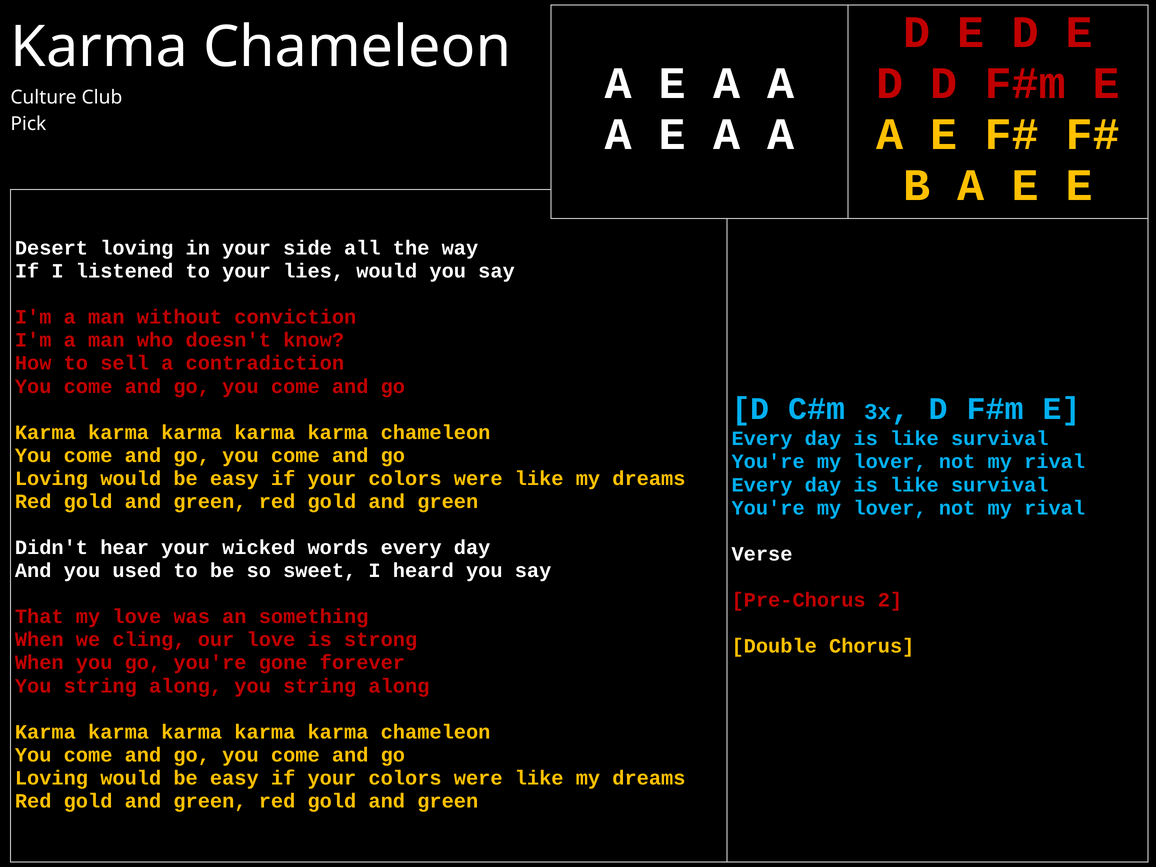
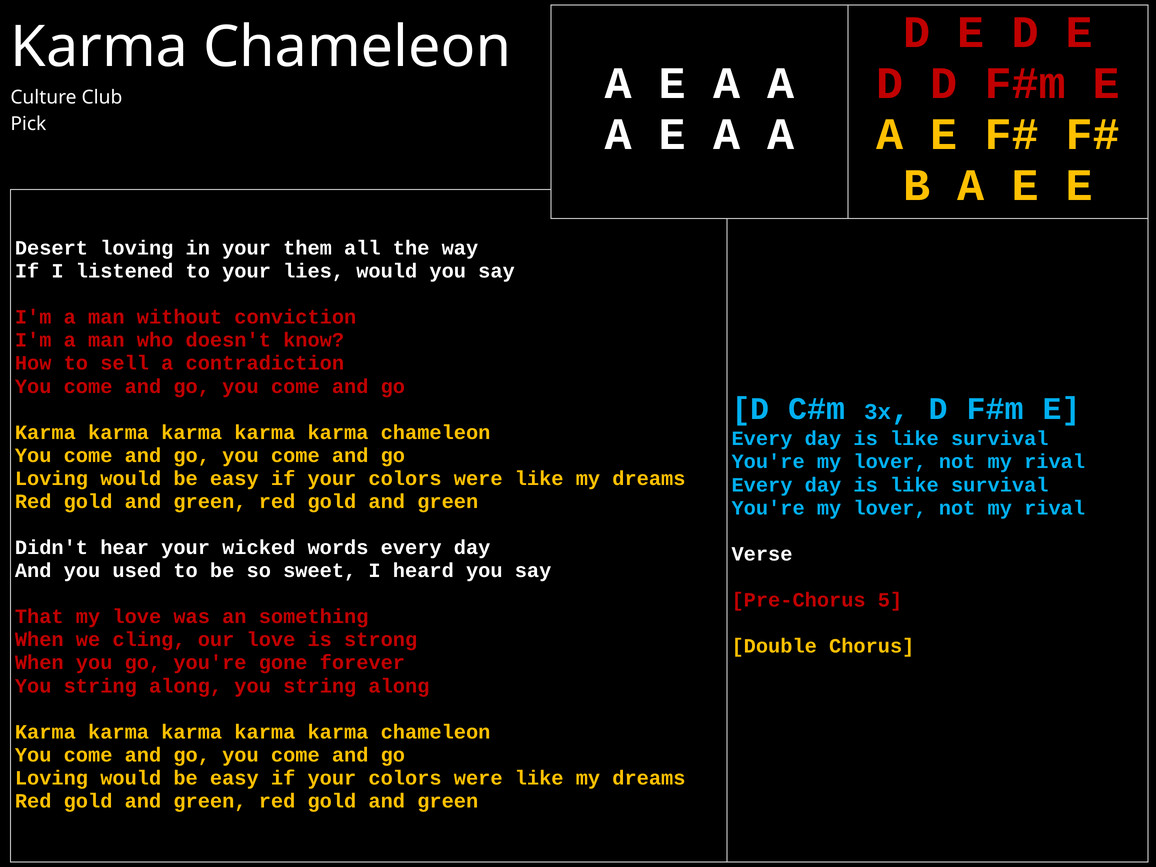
side: side -> them
2: 2 -> 5
